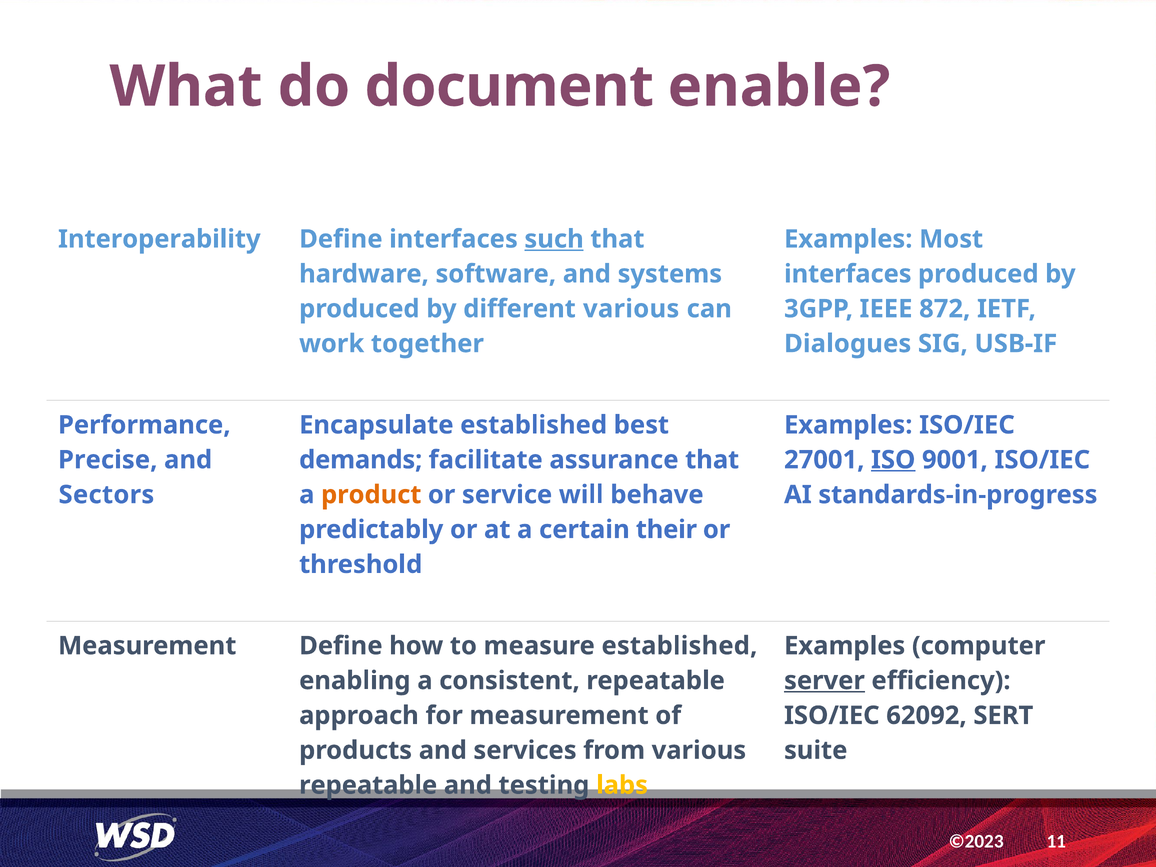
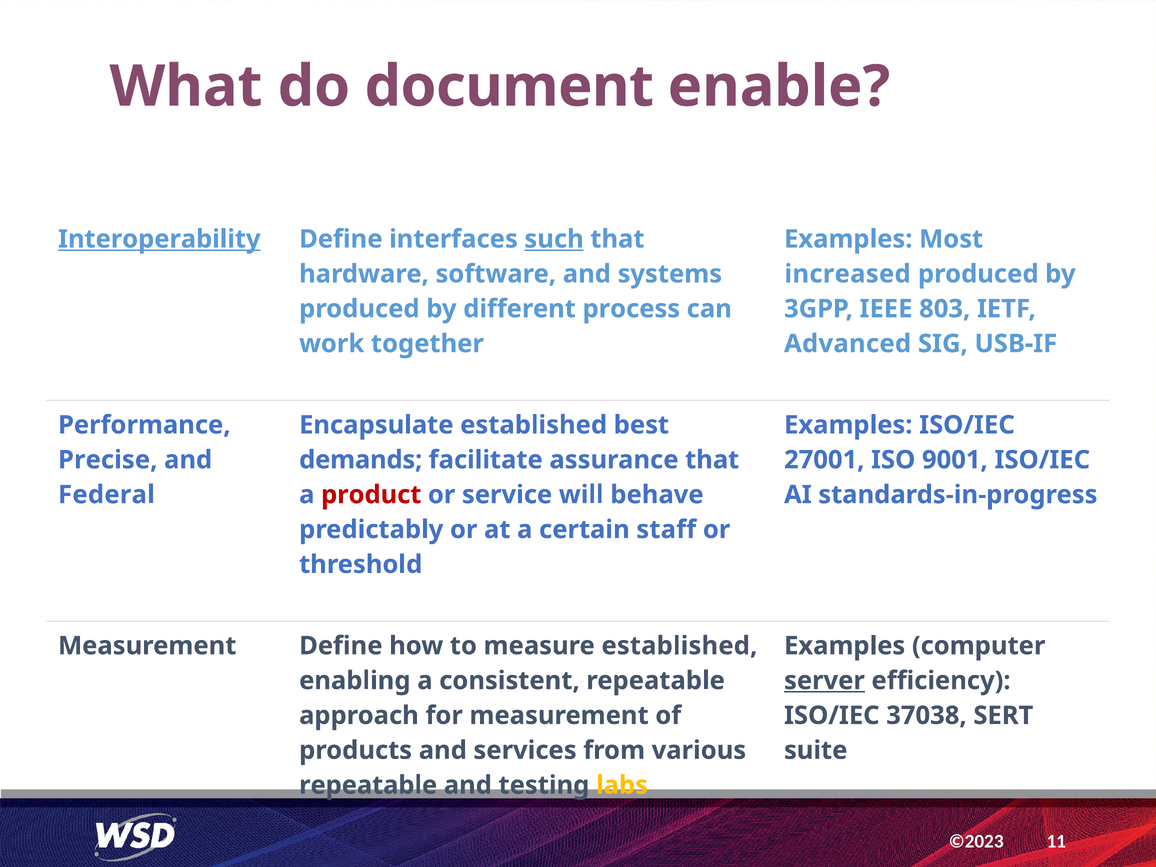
Interoperability underline: none -> present
interfaces at (848, 274): interfaces -> increased
different various: various -> process
872: 872 -> 803
Dialogues: Dialogues -> Advanced
ISO underline: present -> none
Sectors: Sectors -> Federal
product colour: orange -> red
their: their -> staff
62092: 62092 -> 37038
